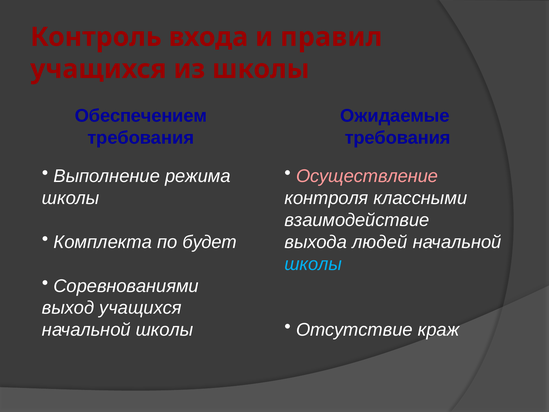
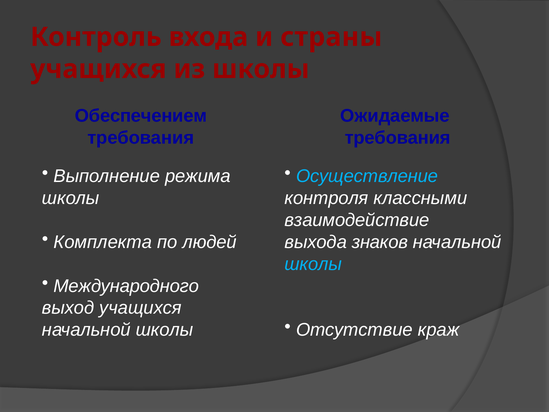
правил: правил -> страны
Осуществление colour: pink -> light blue
будет: будет -> людей
людей: людей -> знаков
Соревнованиями: Соревнованиями -> Международного
